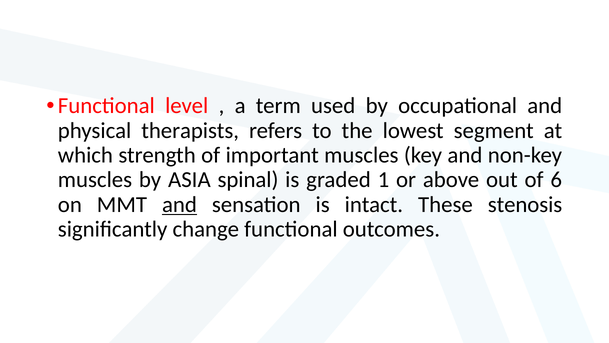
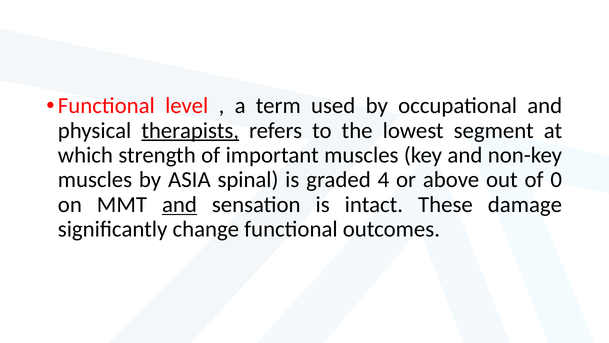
therapists underline: none -> present
1: 1 -> 4
6: 6 -> 0
stenosis: stenosis -> damage
